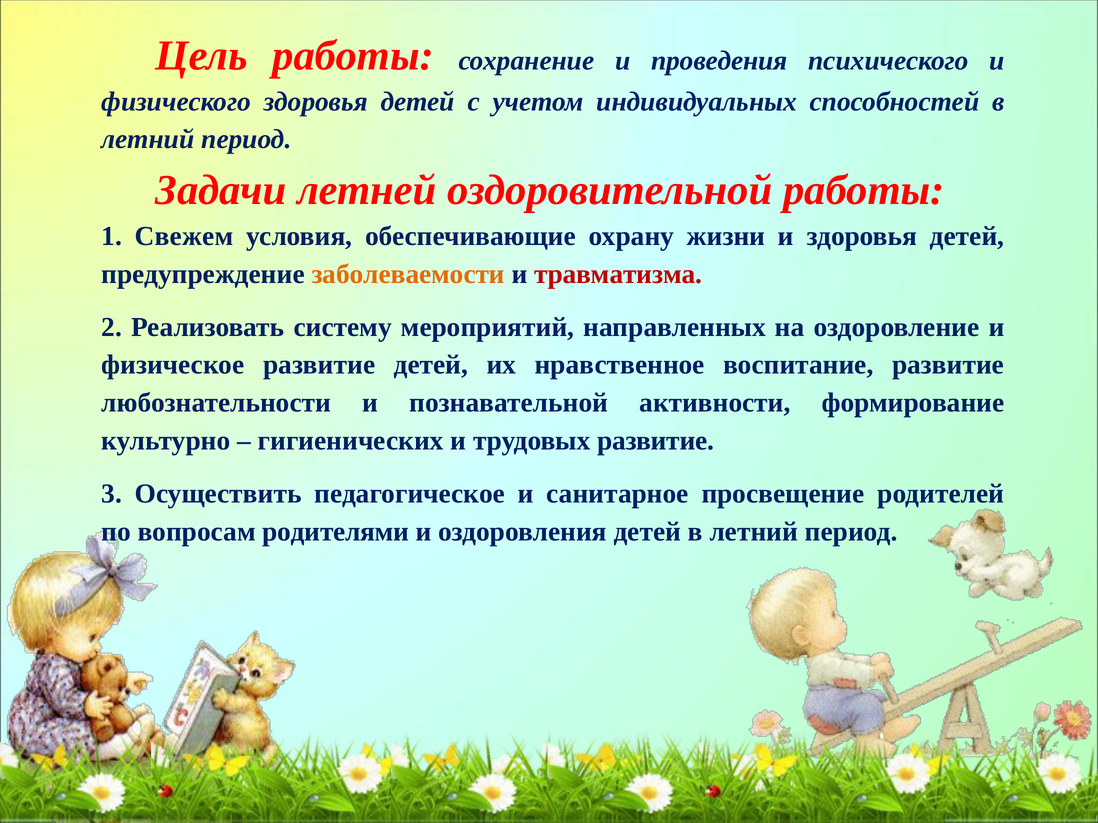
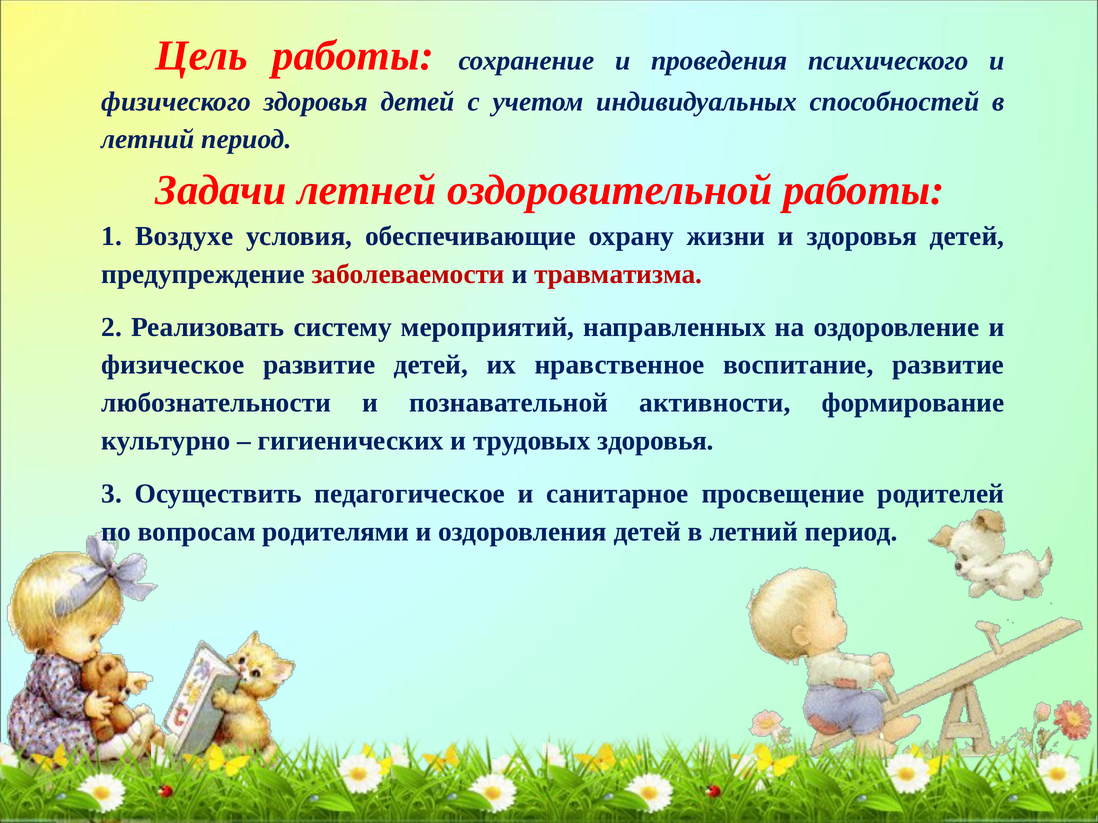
Свежем: Свежем -> Воздухе
заболеваемости colour: orange -> red
трудовых развитие: развитие -> здоровья
